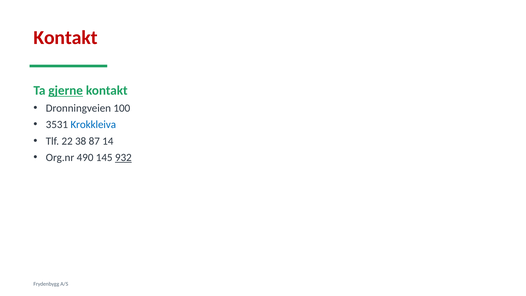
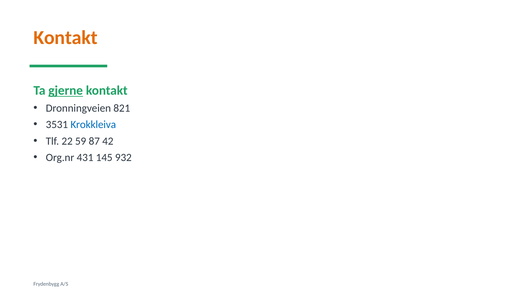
Kontakt at (66, 38) colour: red -> orange
100: 100 -> 821
38: 38 -> 59
14: 14 -> 42
490: 490 -> 431
932 underline: present -> none
